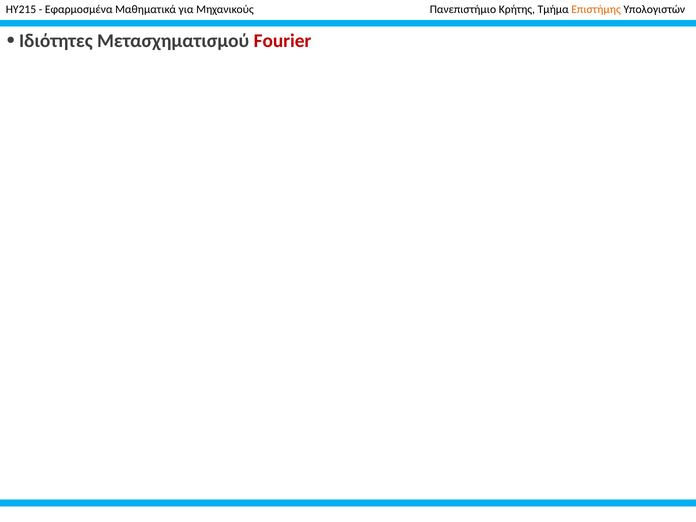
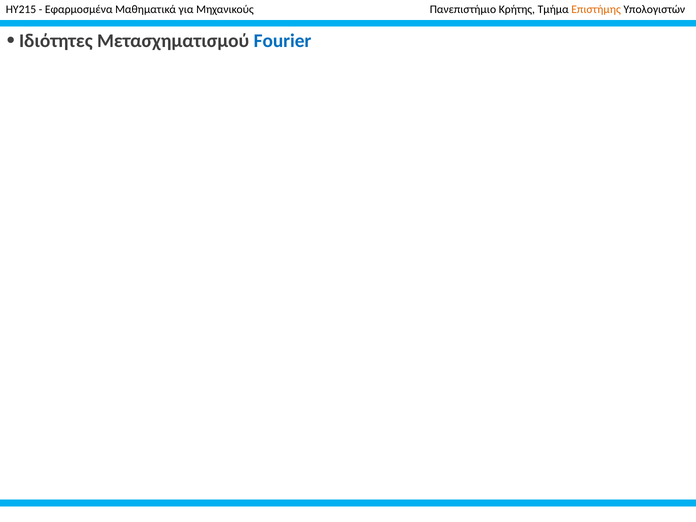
Fourier colour: red -> blue
